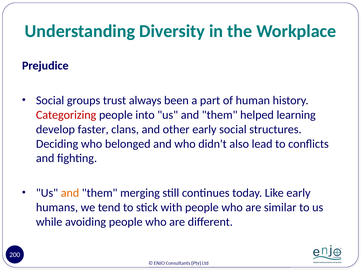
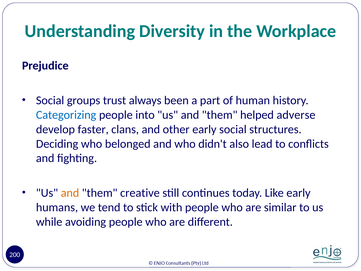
Categorizing colour: red -> blue
learning: learning -> adverse
merging: merging -> creative
